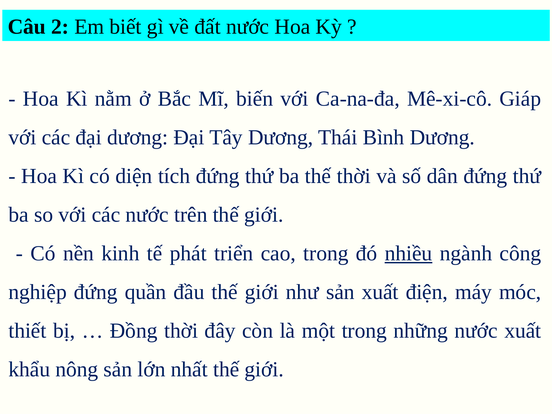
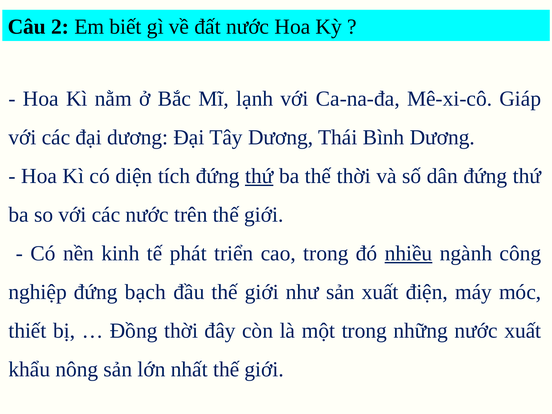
biến: biến -> lạnh
thứ at (259, 176) underline: none -> present
quần: quần -> bạch
